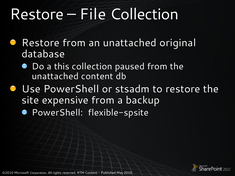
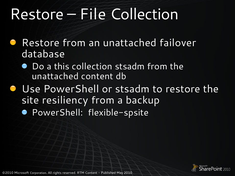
original: original -> failover
collection paused: paused -> stsadm
expensive: expensive -> resiliency
